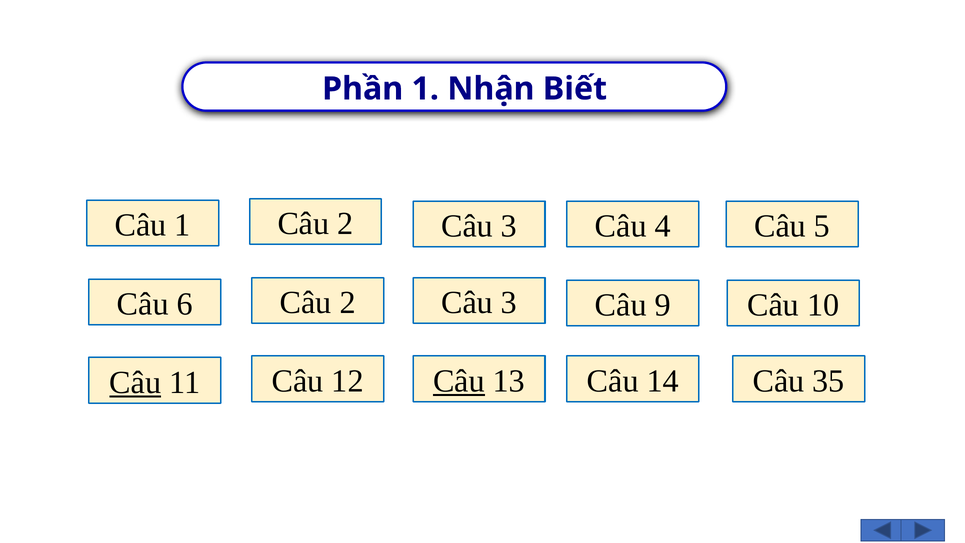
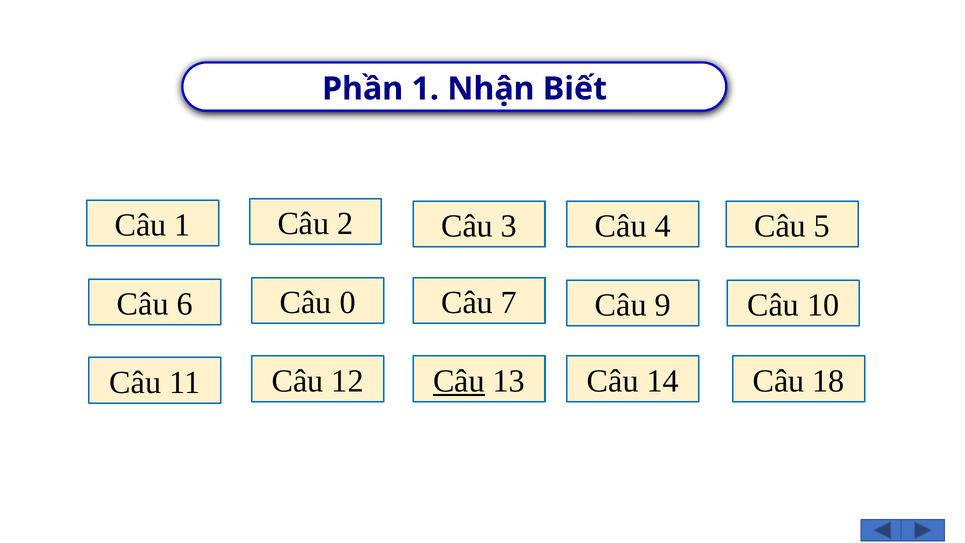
2 at (348, 303): 2 -> 0
3 at (509, 303): 3 -> 7
35: 35 -> 18
Câu at (135, 382) underline: present -> none
